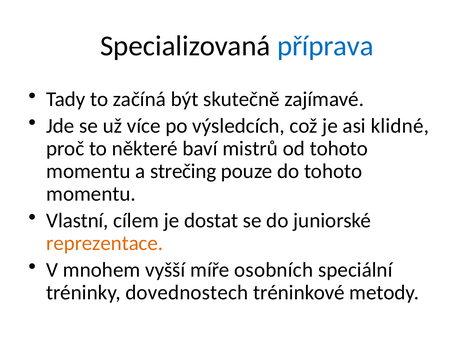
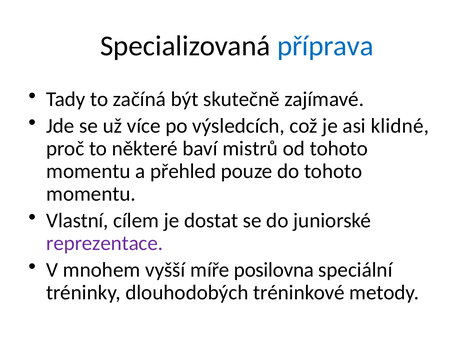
strečing: strečing -> přehled
reprezentace colour: orange -> purple
osobních: osobních -> posilovna
dovednostech: dovednostech -> dlouhodobých
